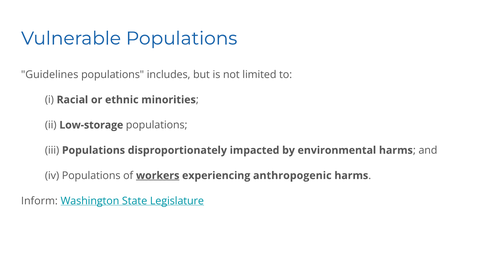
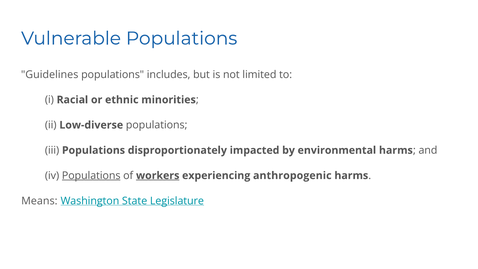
Low-storage: Low-storage -> Low-diverse
Populations at (91, 176) underline: none -> present
Inform: Inform -> Means
